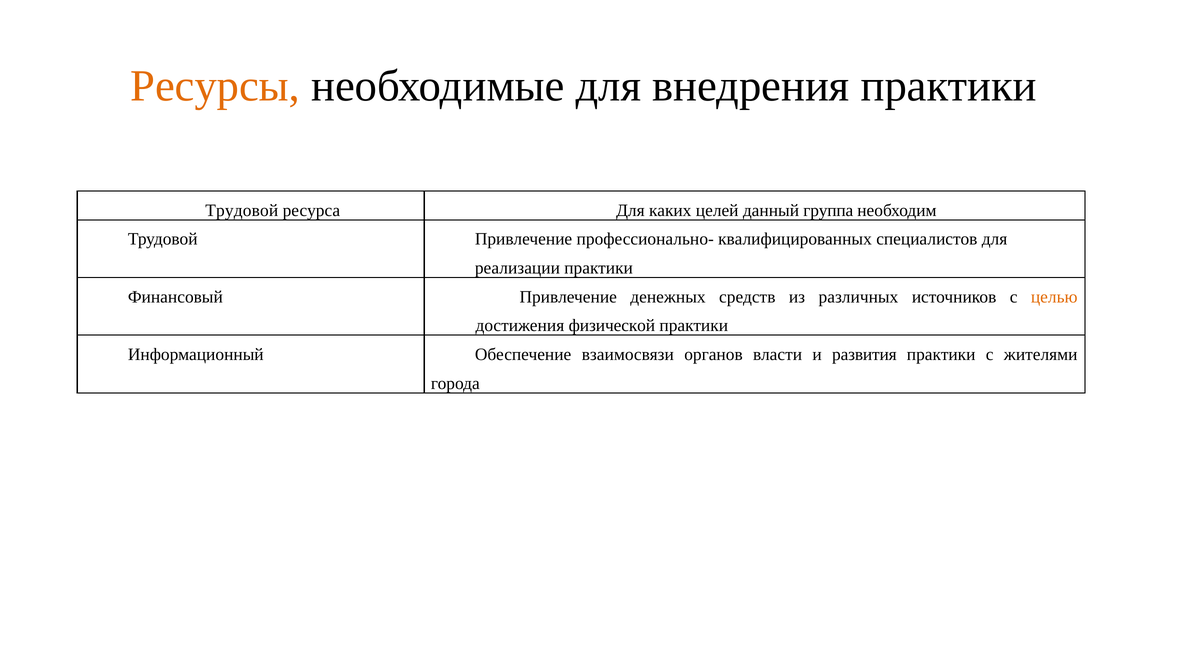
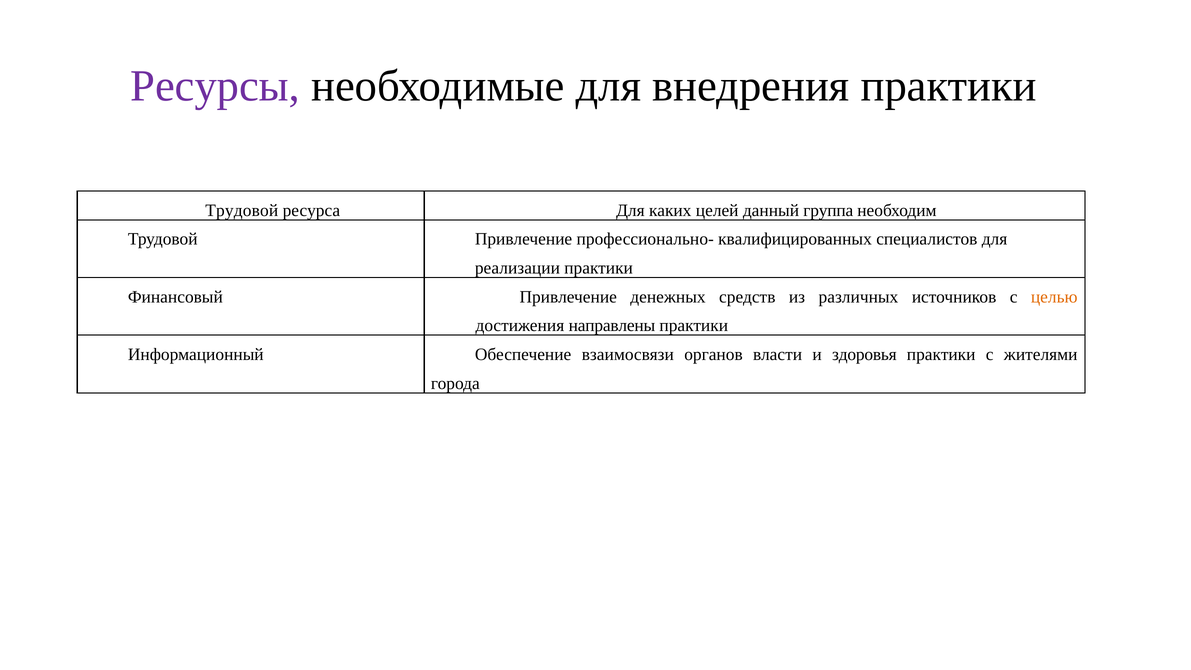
Ресурсы colour: orange -> purple
физической: физической -> направлены
развития: развития -> здоровья
